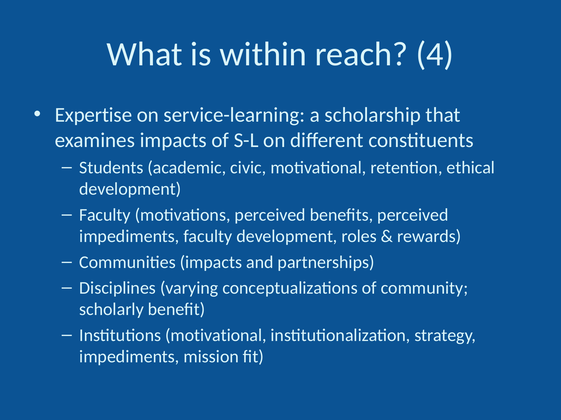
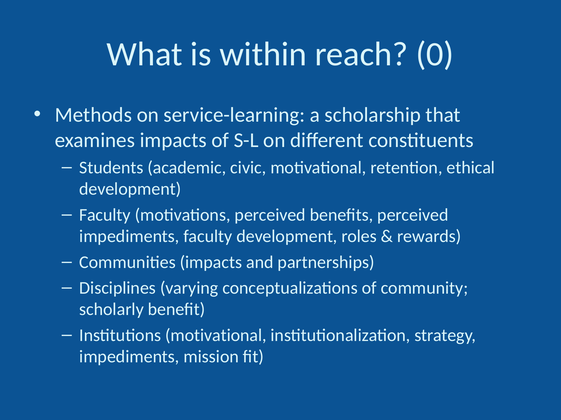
4: 4 -> 0
Expertise: Expertise -> Methods
